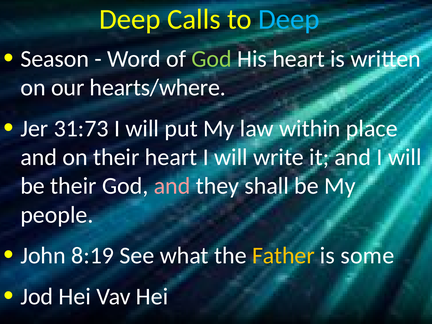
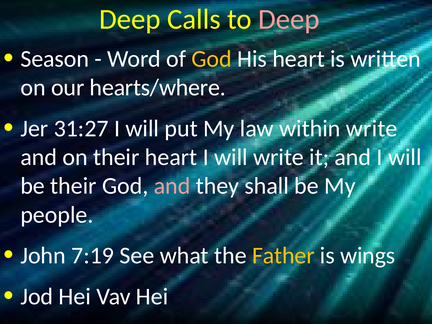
Deep at (289, 19) colour: light blue -> pink
God at (212, 59) colour: light green -> yellow
31:73: 31:73 -> 31:27
within place: place -> write
8:19: 8:19 -> 7:19
some: some -> wings
